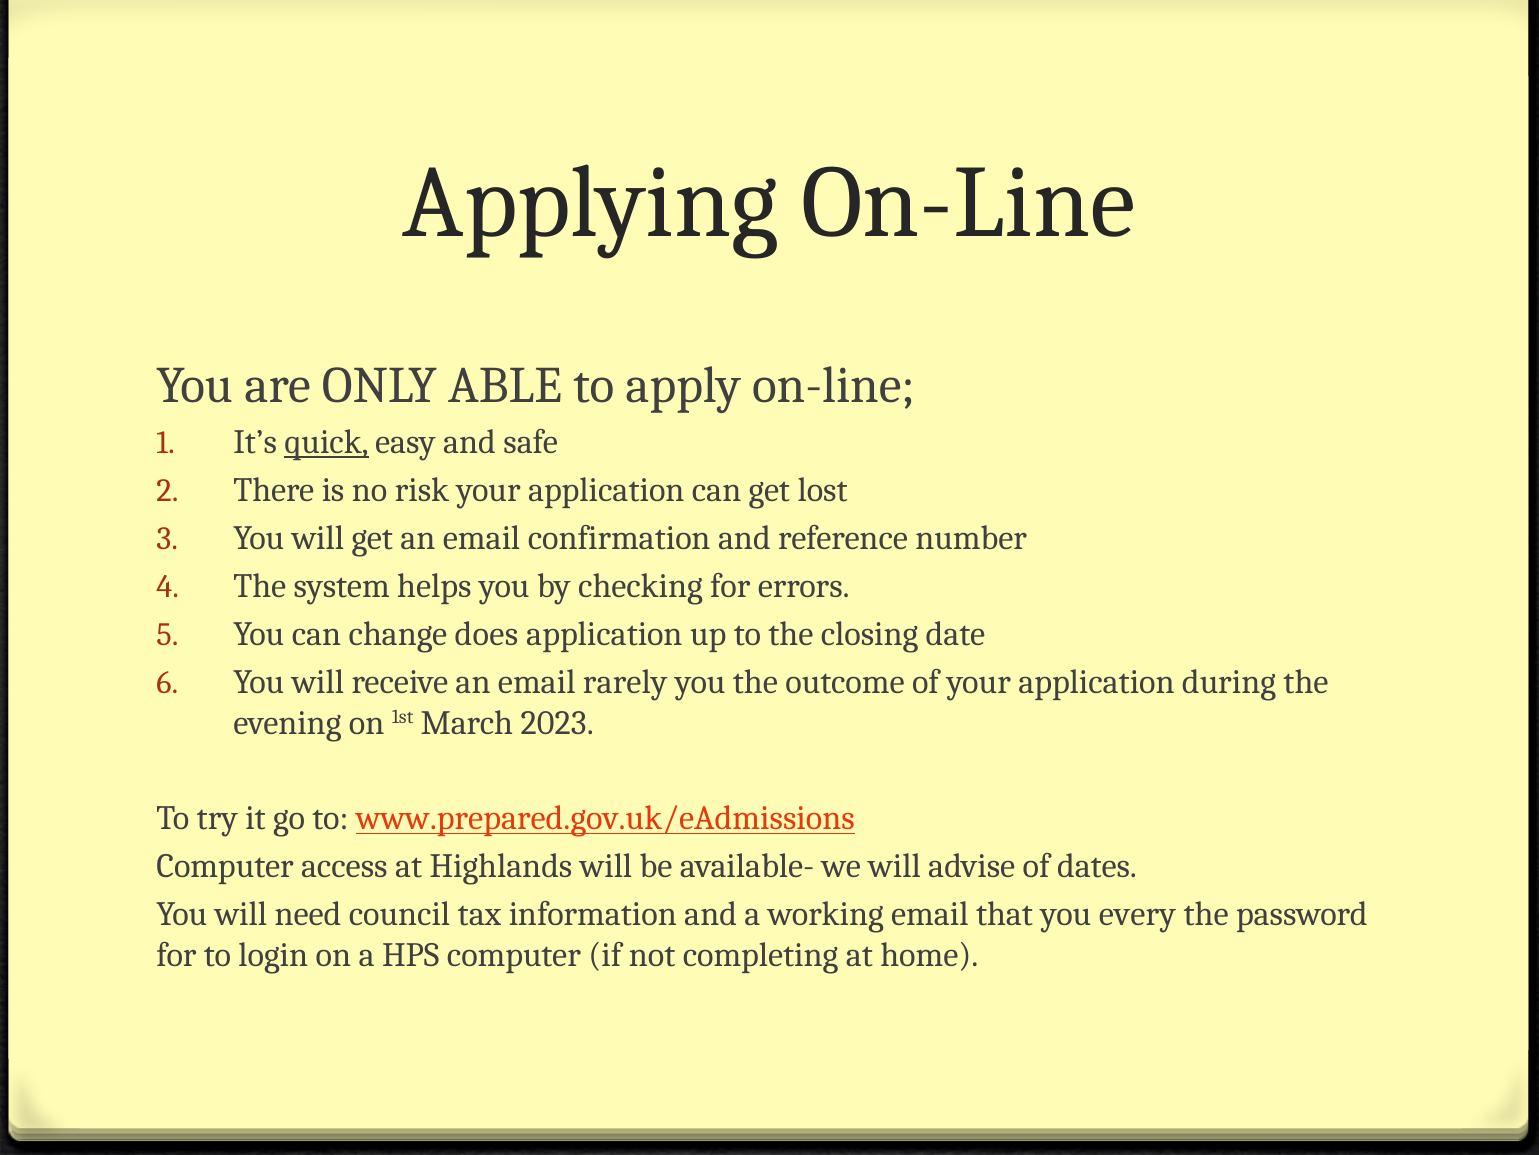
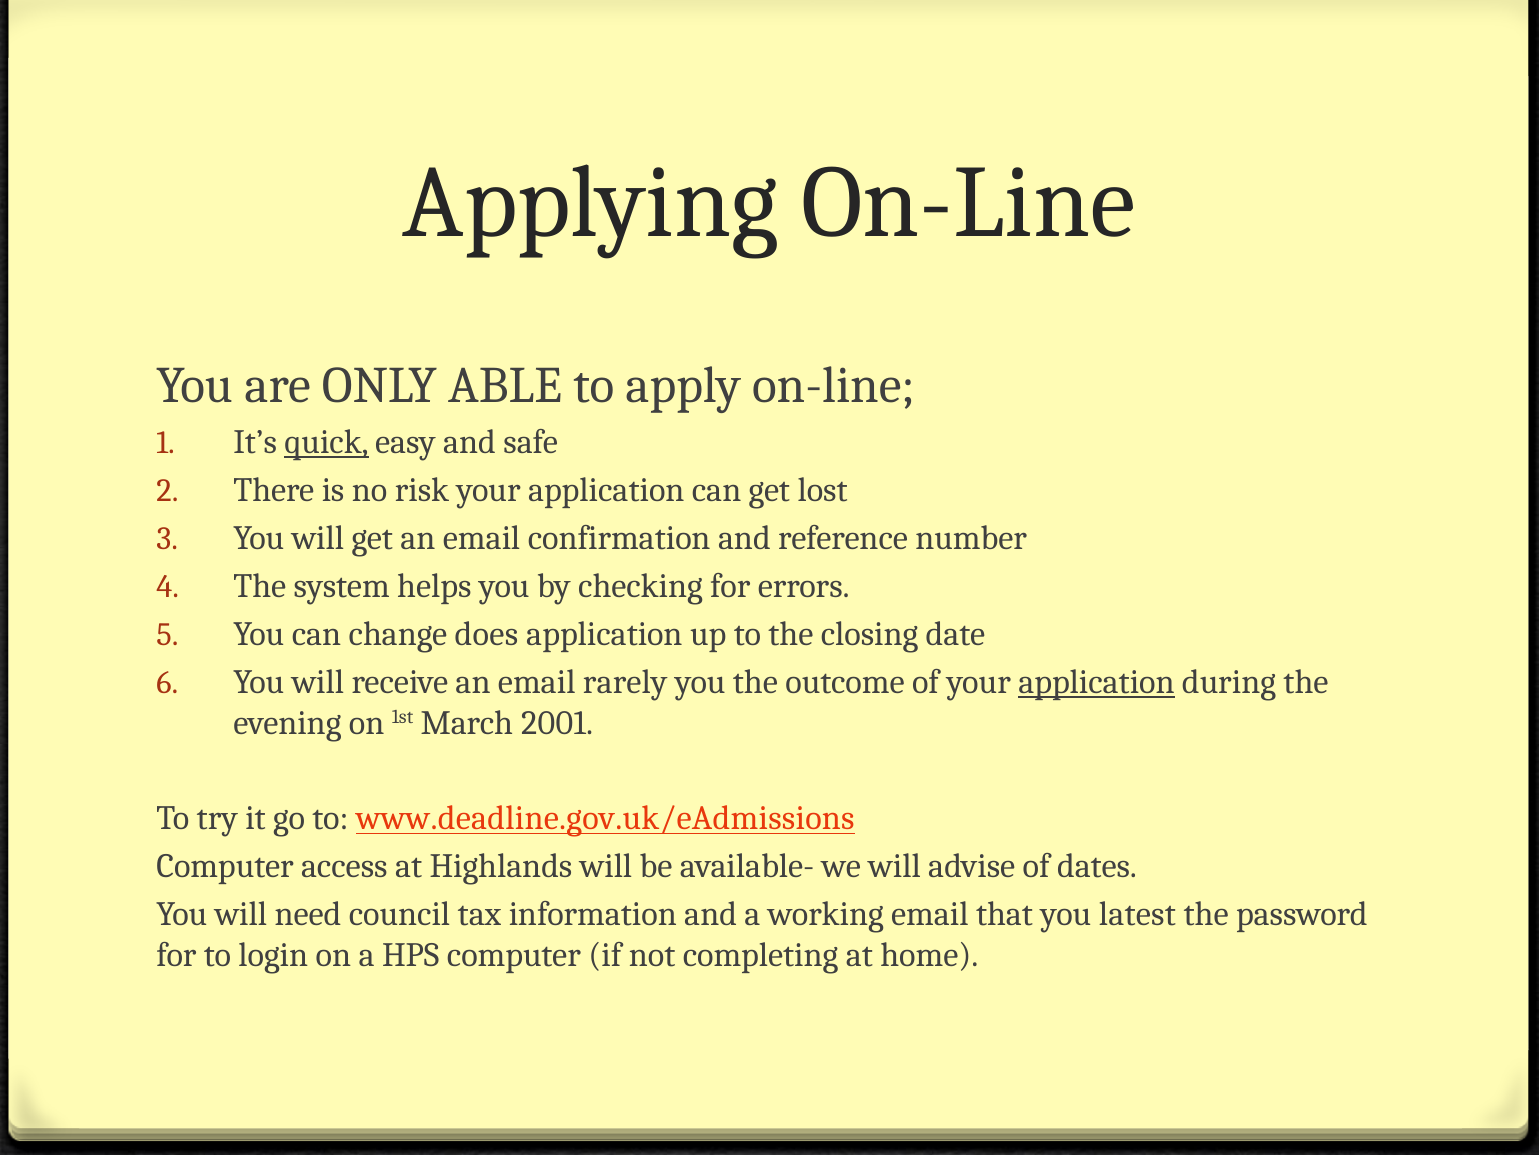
application at (1096, 681) underline: none -> present
2023: 2023 -> 2001
www.prepared.gov.uk/eAdmissions: www.prepared.gov.uk/eAdmissions -> www.deadline.gov.uk/eAdmissions
every: every -> latest
